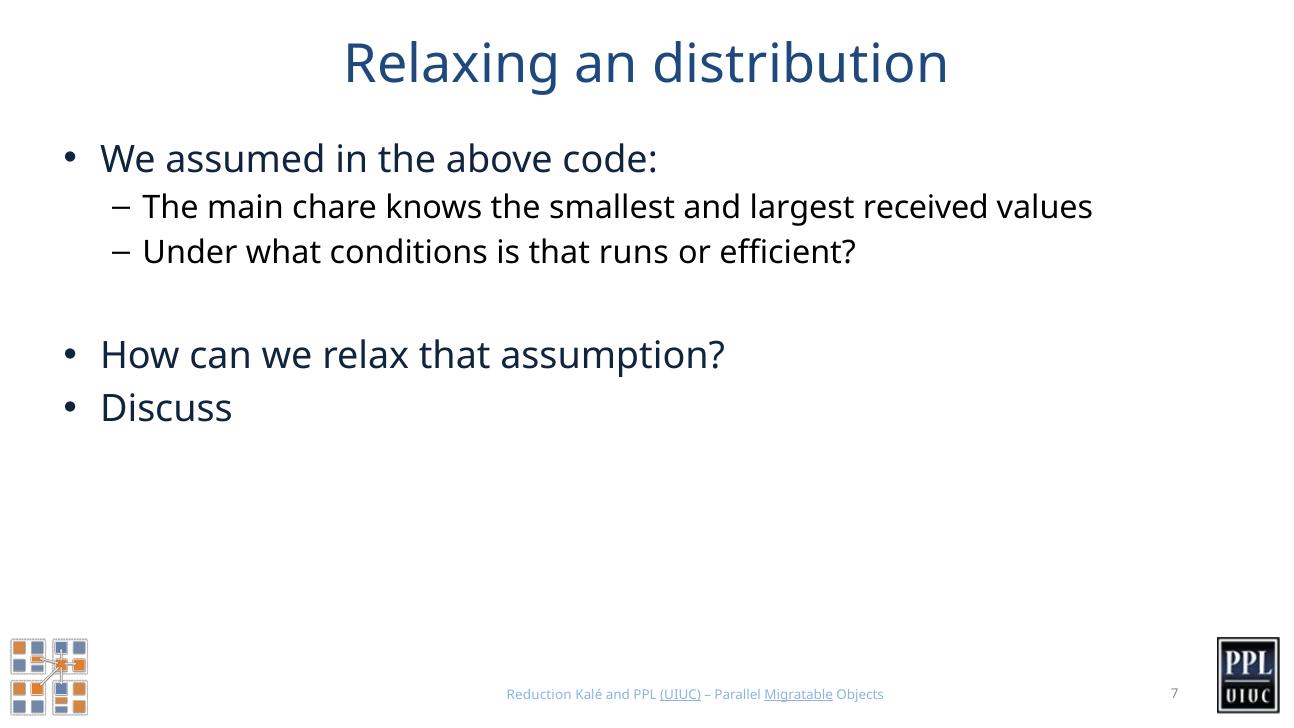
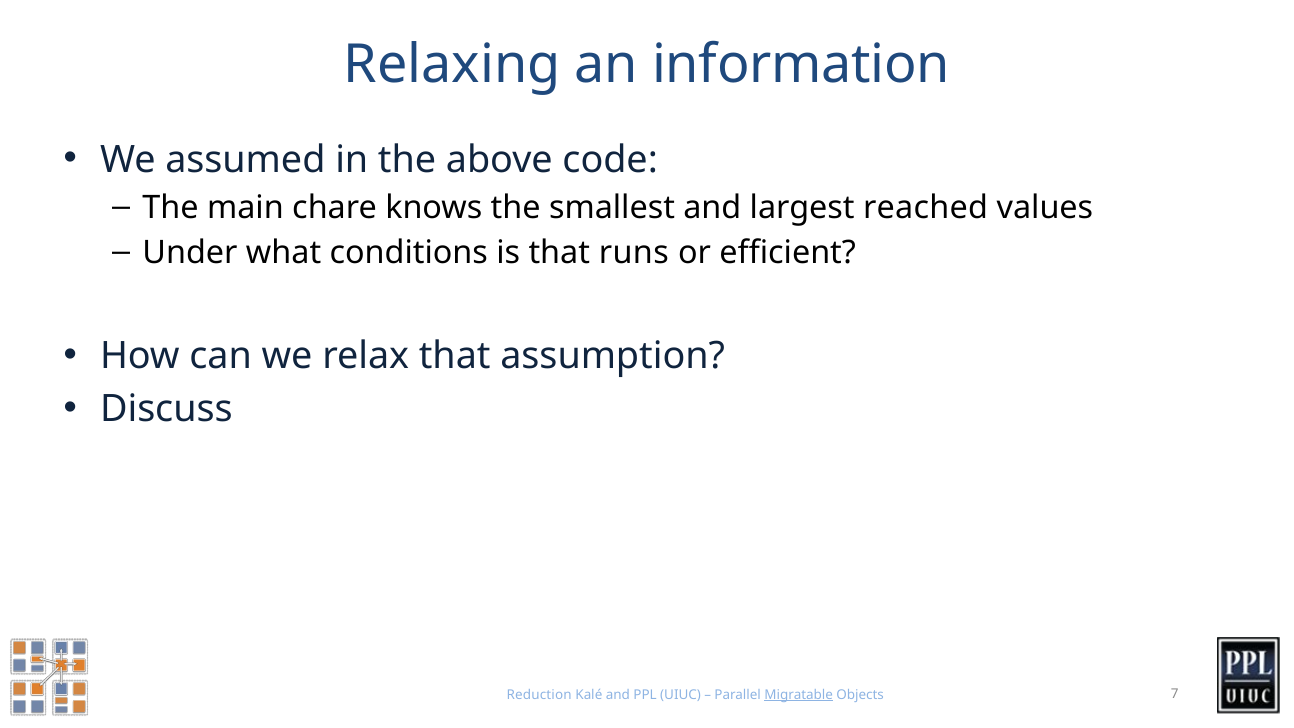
distribution: distribution -> information
received: received -> reached
UIUC underline: present -> none
